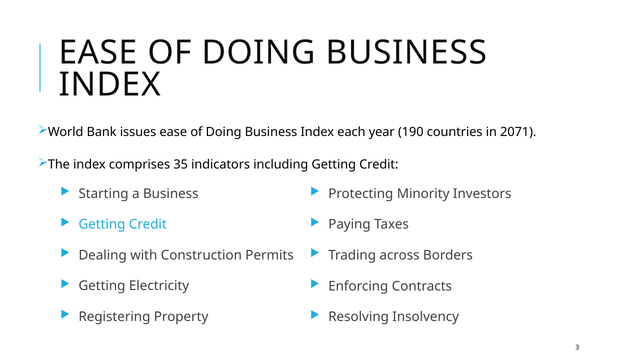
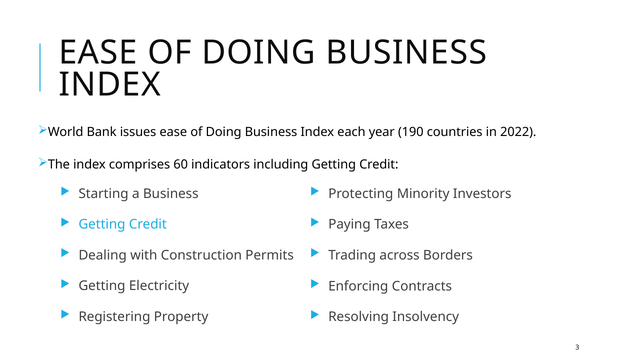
2071: 2071 -> 2022
35: 35 -> 60
